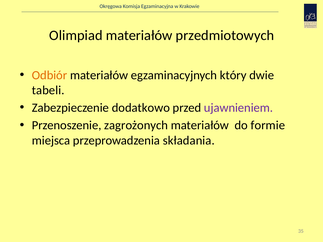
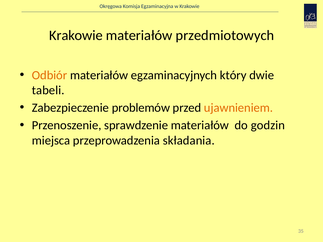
Olimpiad at (76, 35): Olimpiad -> Krakowie
dodatkowo: dodatkowo -> problemów
ujawnieniem colour: purple -> orange
zagrożonych: zagrożonych -> sprawdzenie
formie: formie -> godzin
